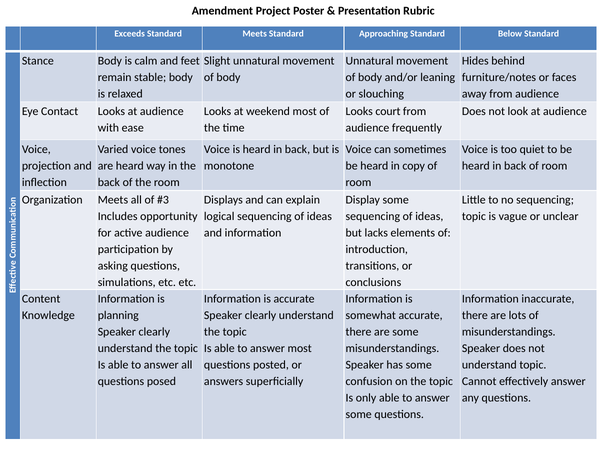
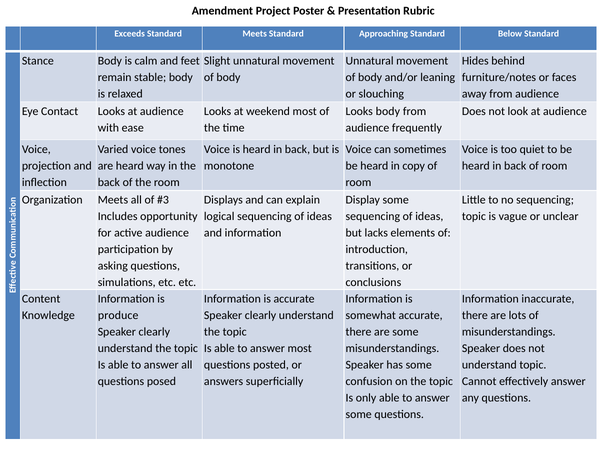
Looks court: court -> body
planning: planning -> produce
